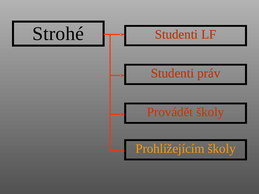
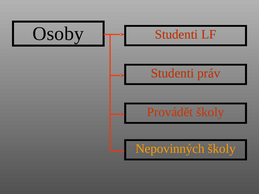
Strohé: Strohé -> Osoby
Prohlížejícím: Prohlížejícím -> Nepovinných
